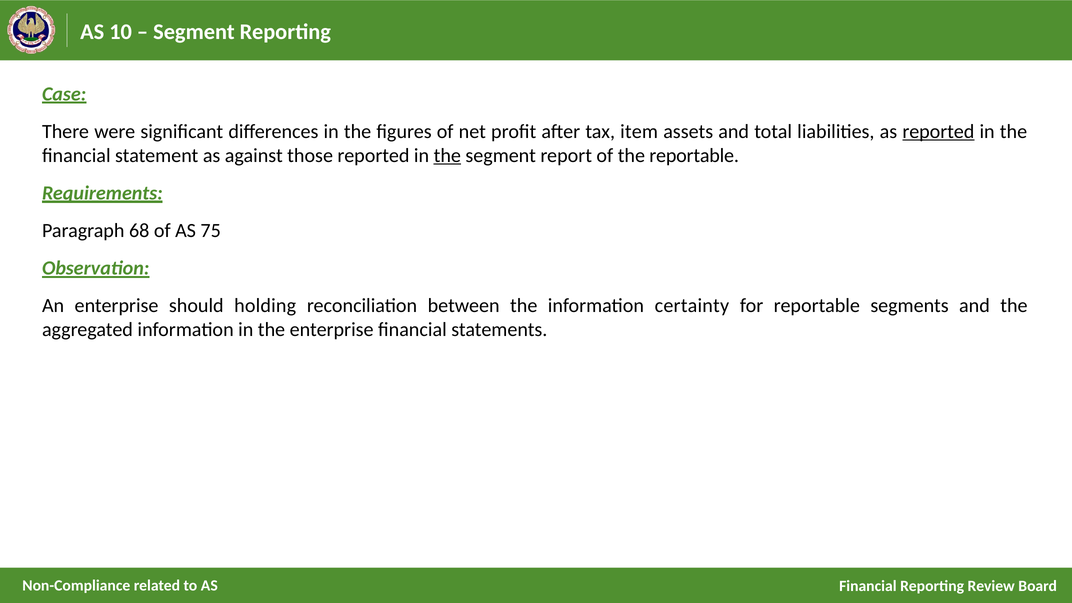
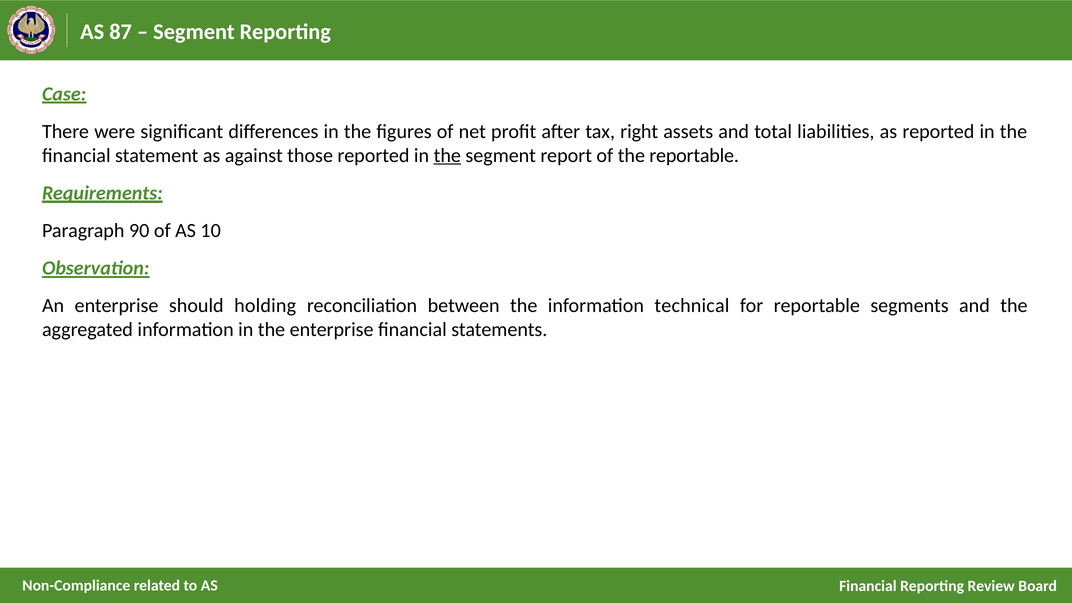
10: 10 -> 87
item: item -> right
reported at (938, 131) underline: present -> none
68: 68 -> 90
75: 75 -> 10
certainty: certainty -> technical
